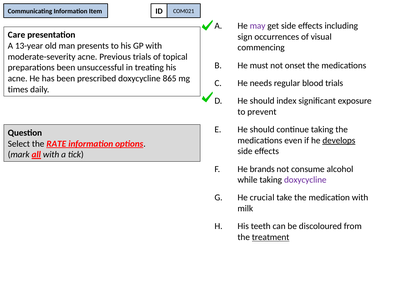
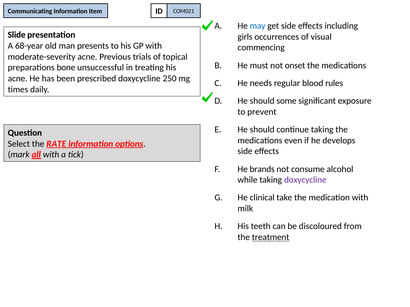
may colour: purple -> blue
Care: Care -> Slide
sign: sign -> girls
13-year: 13-year -> 68-year
preparations been: been -> bone
865: 865 -> 250
blood trials: trials -> rules
index: index -> some
develops underline: present -> none
crucial: crucial -> clinical
